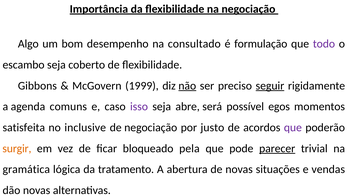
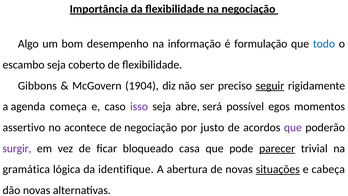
consultado: consultado -> informação
todo colour: purple -> blue
1999: 1999 -> 1904
não underline: present -> none
comuns: comuns -> começa
satisfeita: satisfeita -> assertivo
inclusive: inclusive -> acontece
surgir colour: orange -> purple
pela: pela -> casa
tratamento: tratamento -> identifique
situações underline: none -> present
vendas: vendas -> cabeça
